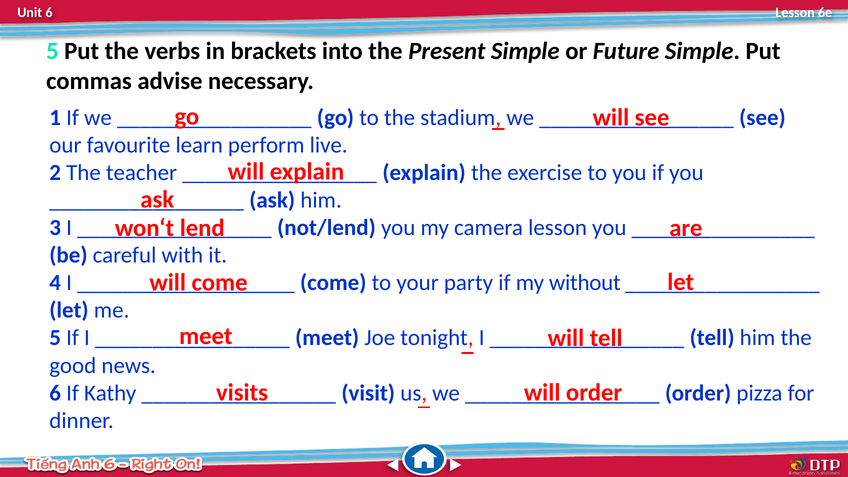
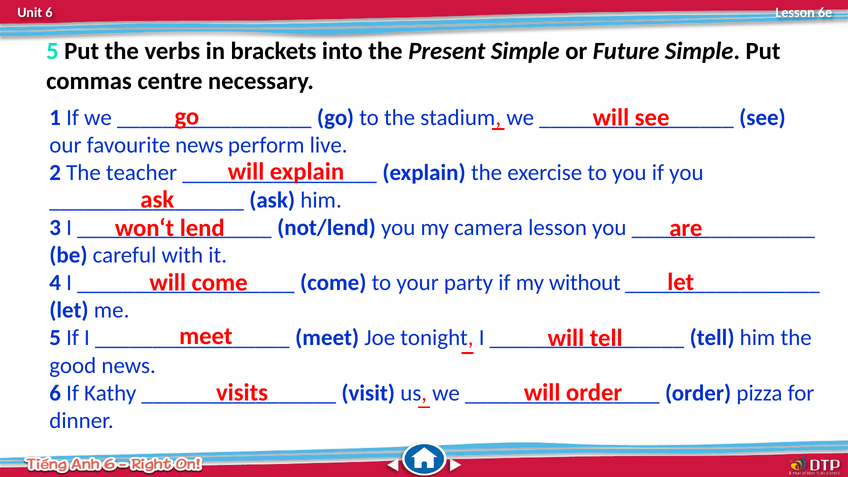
advise: advise -> centre
favourite learn: learn -> news
